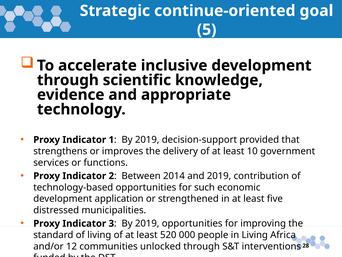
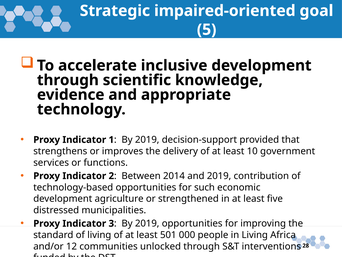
continue-oriented: continue-oriented -> impaired-oriented
application: application -> agriculture
520: 520 -> 501
